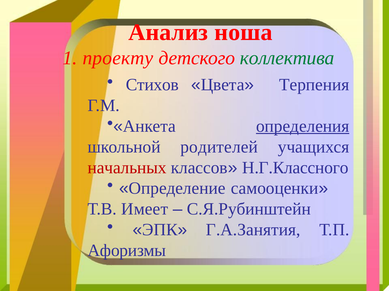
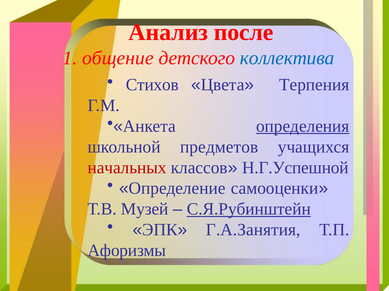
ноша: ноша -> после
проекту: проекту -> общение
коллектива colour: green -> blue
родителей: родителей -> предметов
Н.Г.Классного: Н.Г.Классного -> Н.Г.Успешной
Имеет: Имеет -> Музей
С.Я.Рубинштейн underline: none -> present
